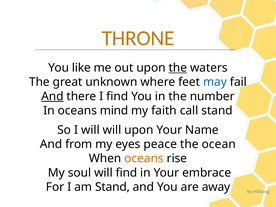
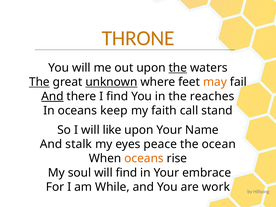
You like: like -> will
The at (39, 82) underline: none -> present
unknown underline: none -> present
may colour: blue -> orange
number: number -> reaches
mind: mind -> keep
will will: will -> like
from: from -> stalk
am Stand: Stand -> While
away: away -> work
